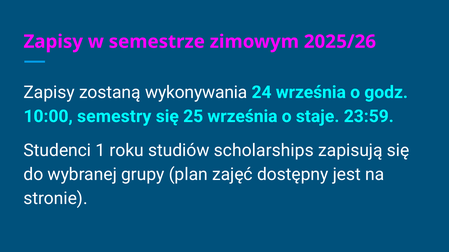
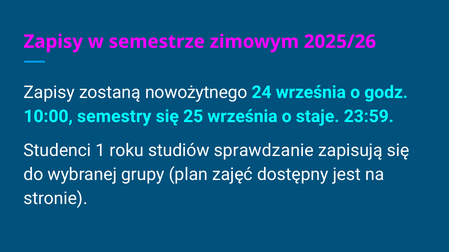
wykonywania: wykonywania -> nowożytnego
scholarships: scholarships -> sprawdzanie
